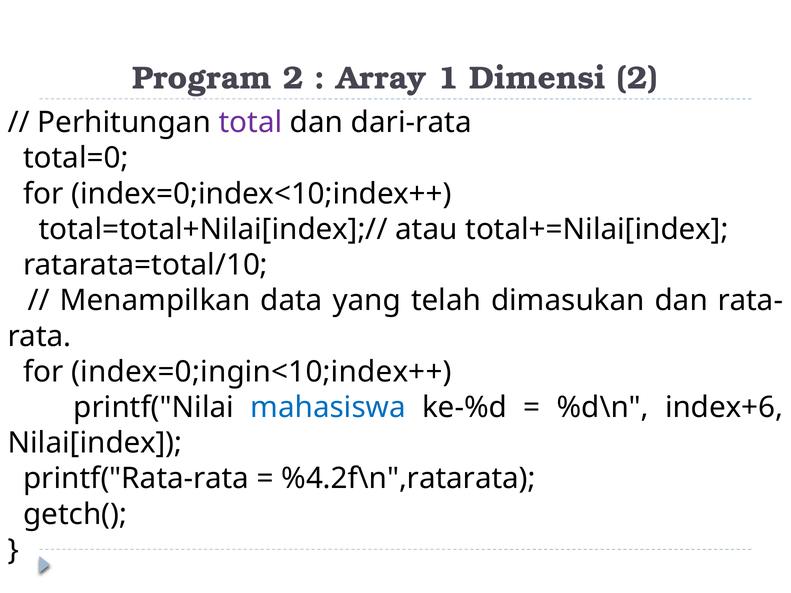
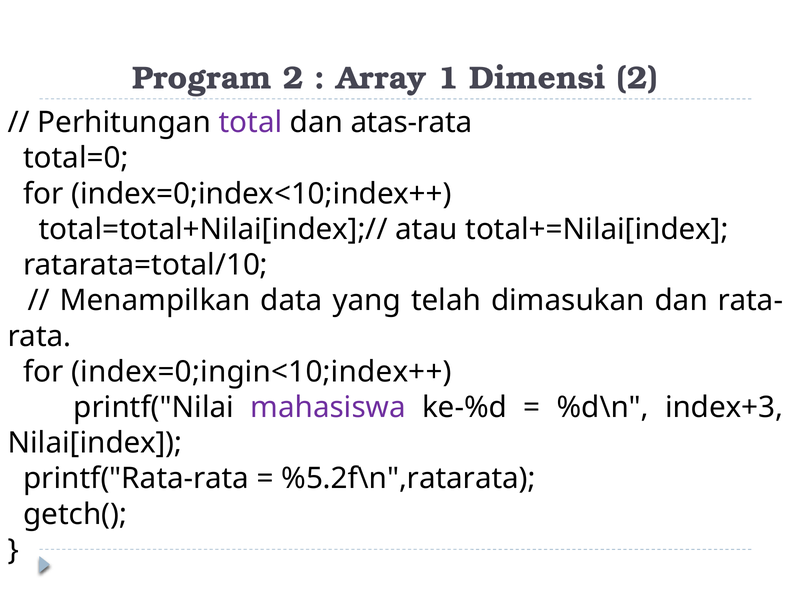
dari-rata: dari-rata -> atas-rata
mahasiswa colour: blue -> purple
index+6: index+6 -> index+3
%4.2f\n",ratarata: %4.2f\n",ratarata -> %5.2f\n",ratarata
